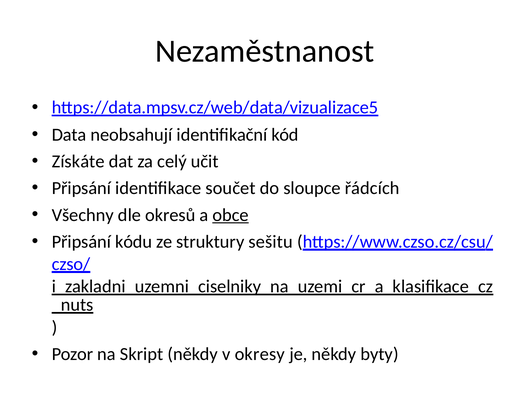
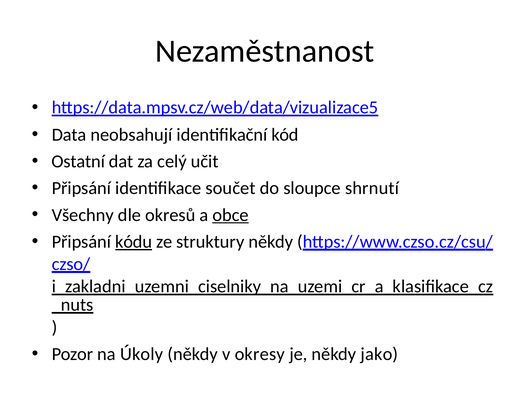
Získáte: Získáte -> Ostatní
řádcích: řádcích -> shrnutí
kódu underline: none -> present
struktury sešitu: sešitu -> někdy
Skript: Skript -> Úkoly
byty: byty -> jako
